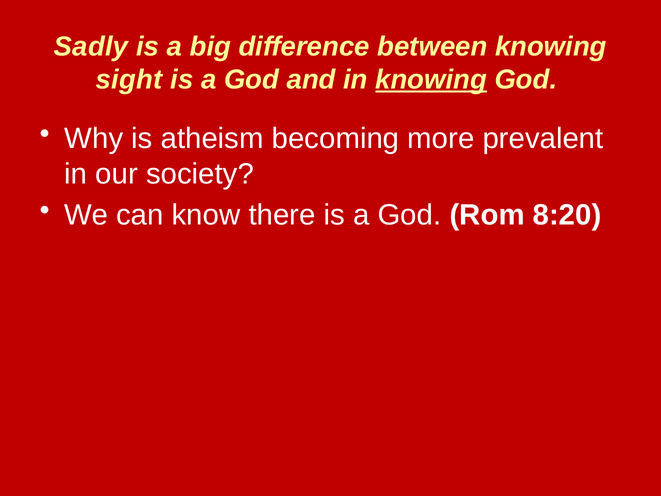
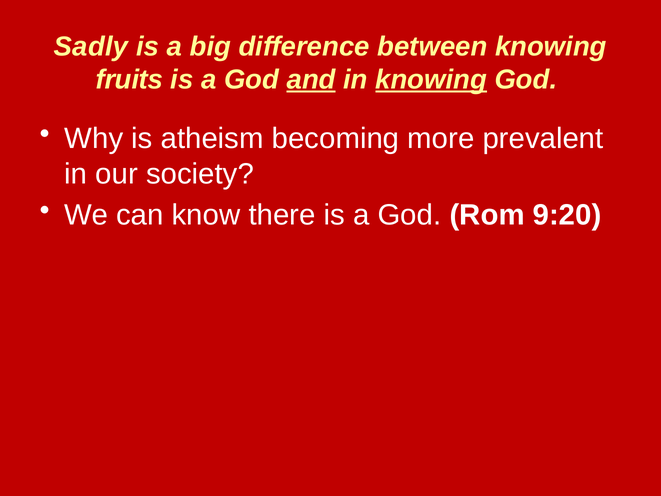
sight: sight -> fruits
and underline: none -> present
8:20: 8:20 -> 9:20
